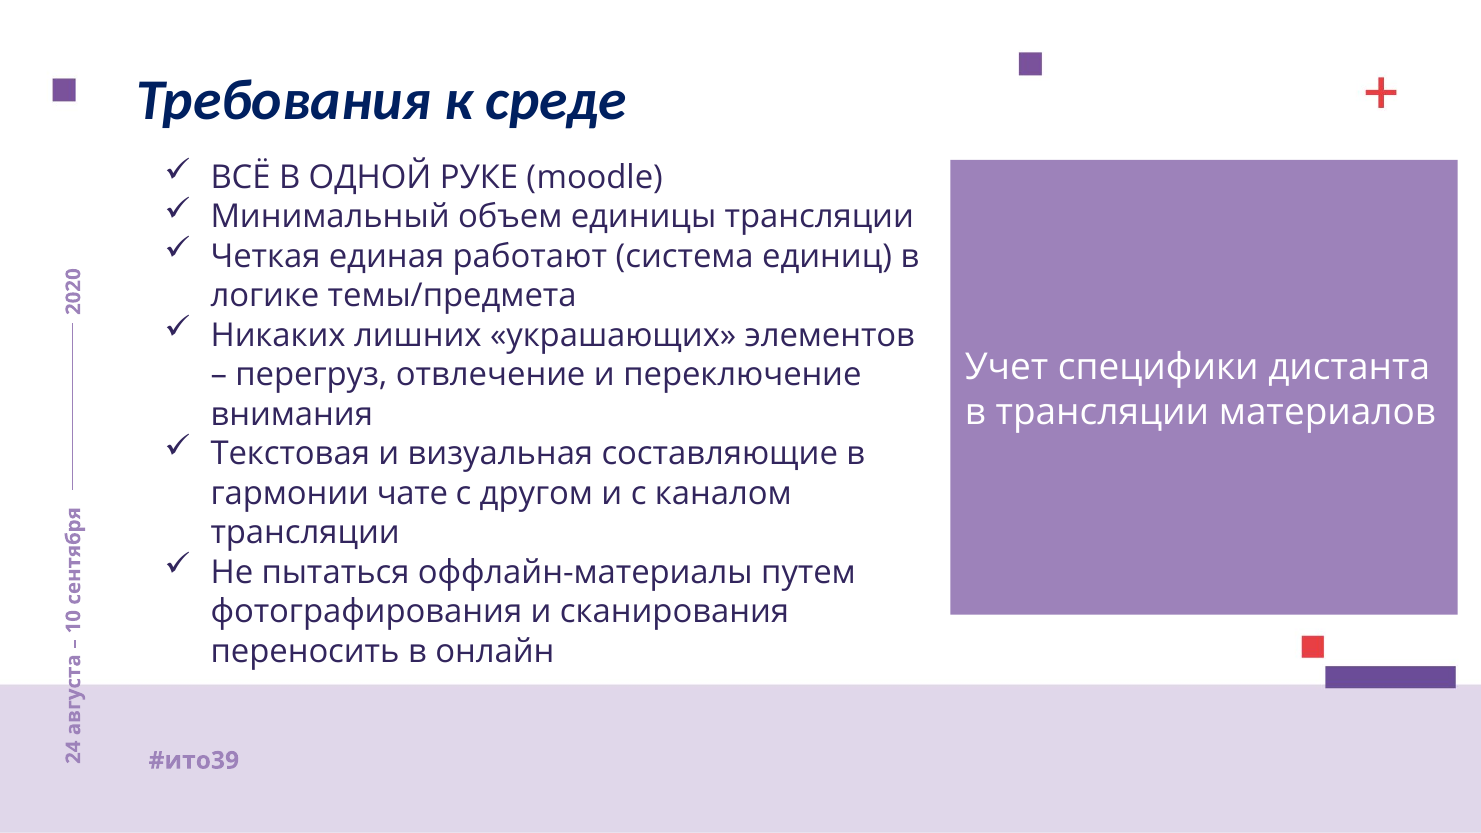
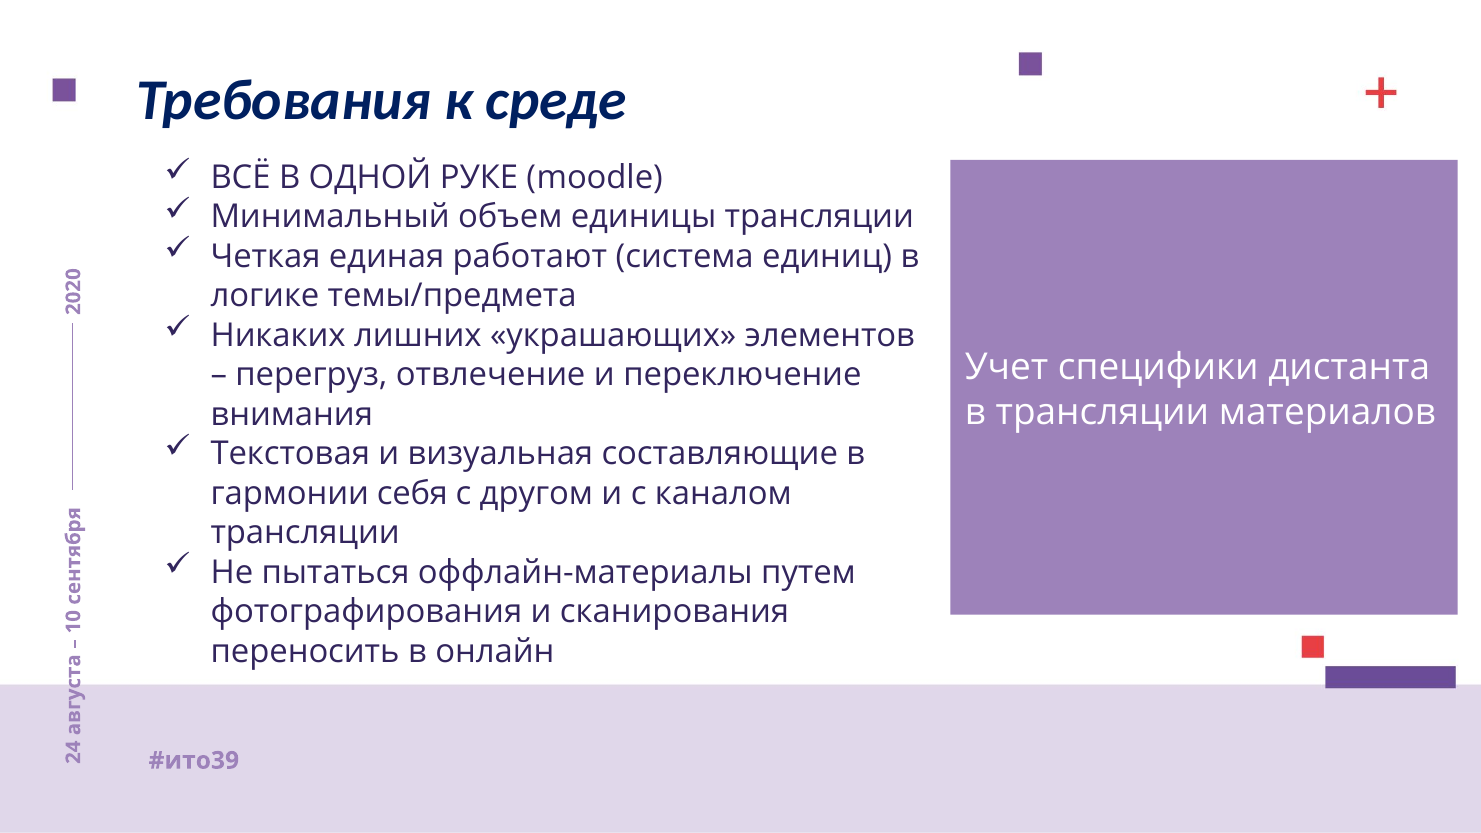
чате: чате -> себя
